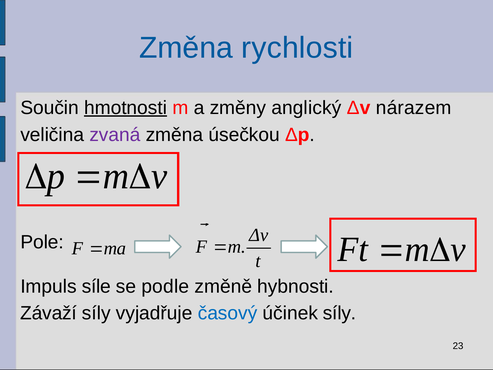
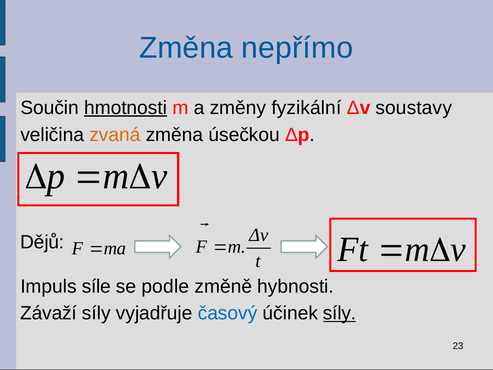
rychlosti: rychlosti -> nepřímo
anglický: anglický -> fyzikální
nárazem: nárazem -> soustavy
zvaná colour: purple -> orange
Pole: Pole -> Dějů
síly at (340, 313) underline: none -> present
